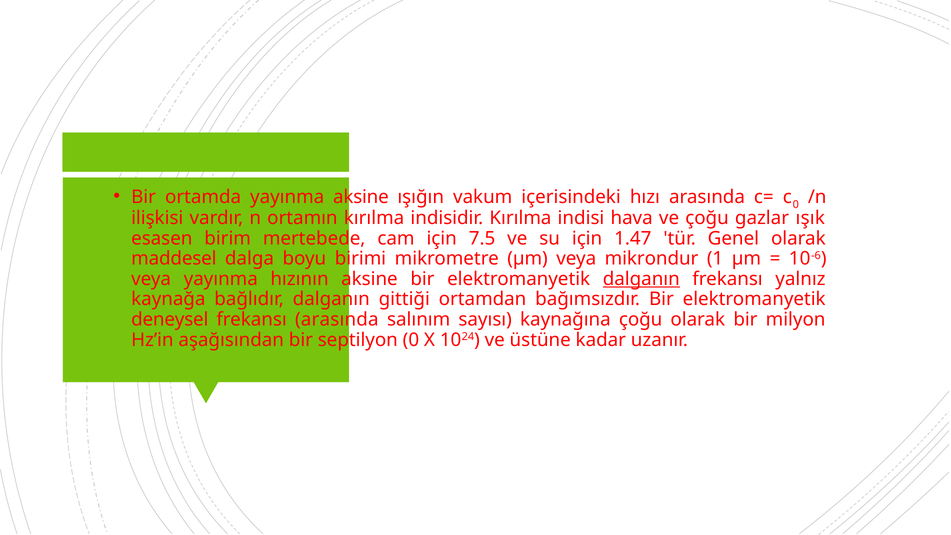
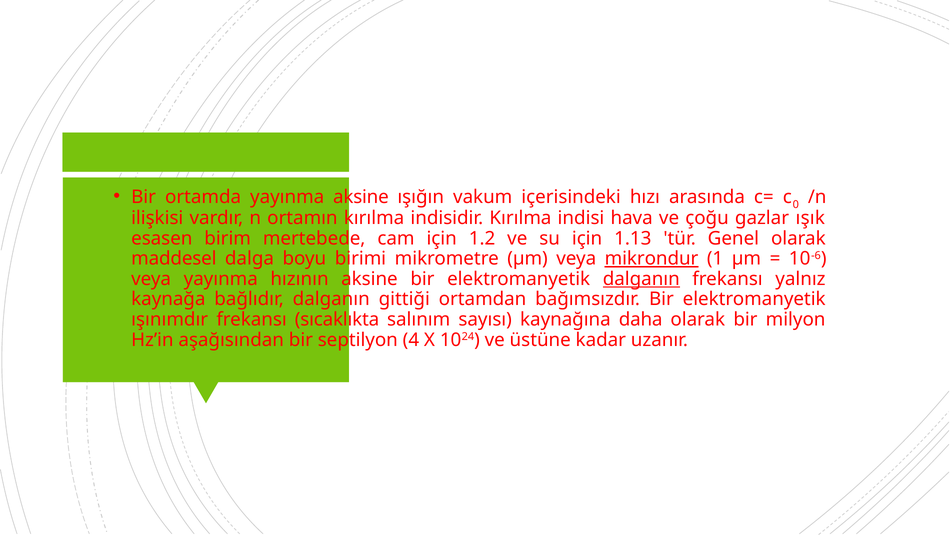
7.5: 7.5 -> 1.2
1.47: 1.47 -> 1.13
mikrondur underline: none -> present
deneysel: deneysel -> ışınımdır
frekansı arasında: arasında -> sıcaklıkta
kaynağına çoğu: çoğu -> daha
septilyon 0: 0 -> 4
